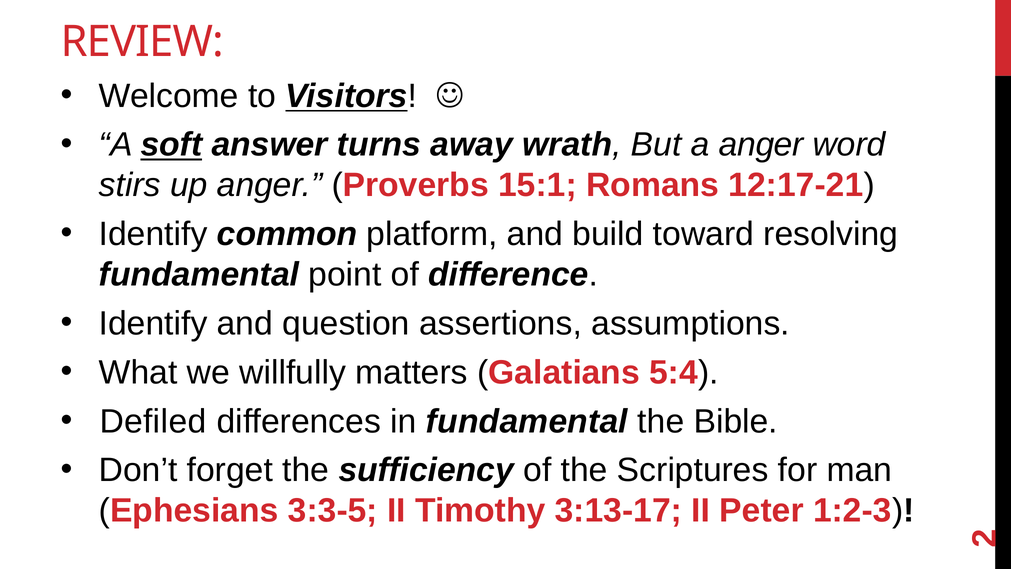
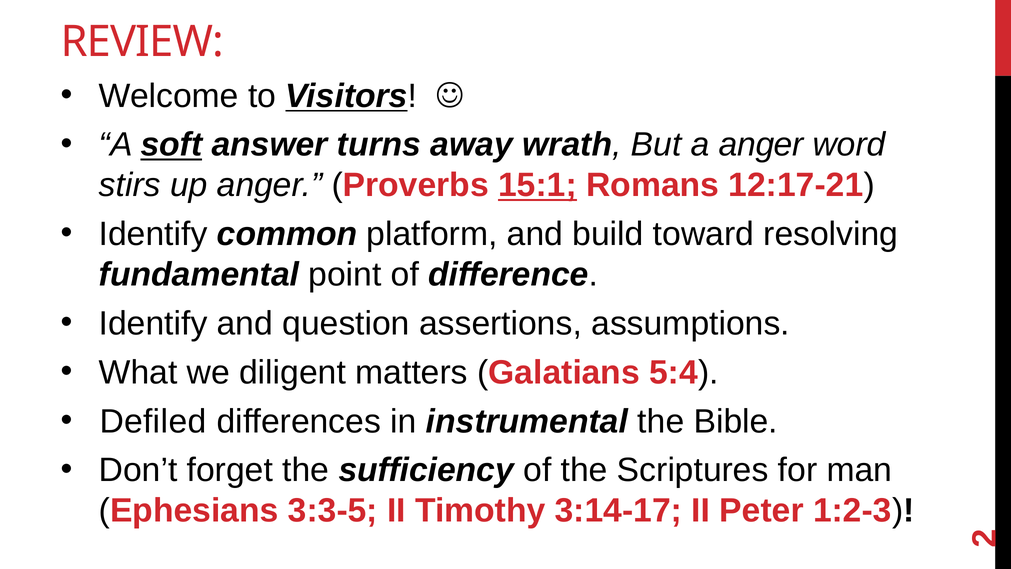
15:1 underline: none -> present
willfully: willfully -> diligent
in fundamental: fundamental -> instrumental
3:13-17: 3:13-17 -> 3:14-17
